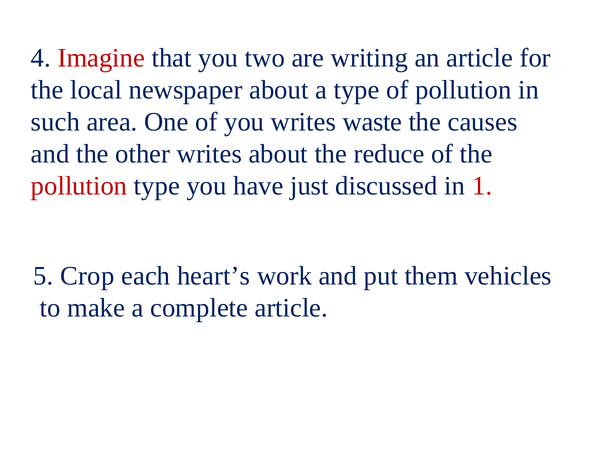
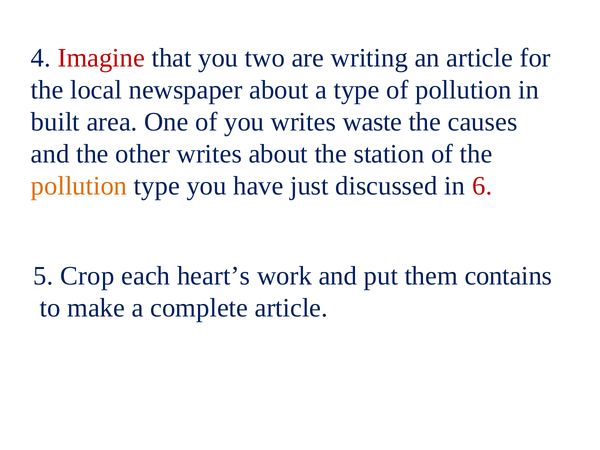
such: such -> built
reduce: reduce -> station
pollution at (79, 186) colour: red -> orange
1: 1 -> 6
vehicles: vehicles -> contains
